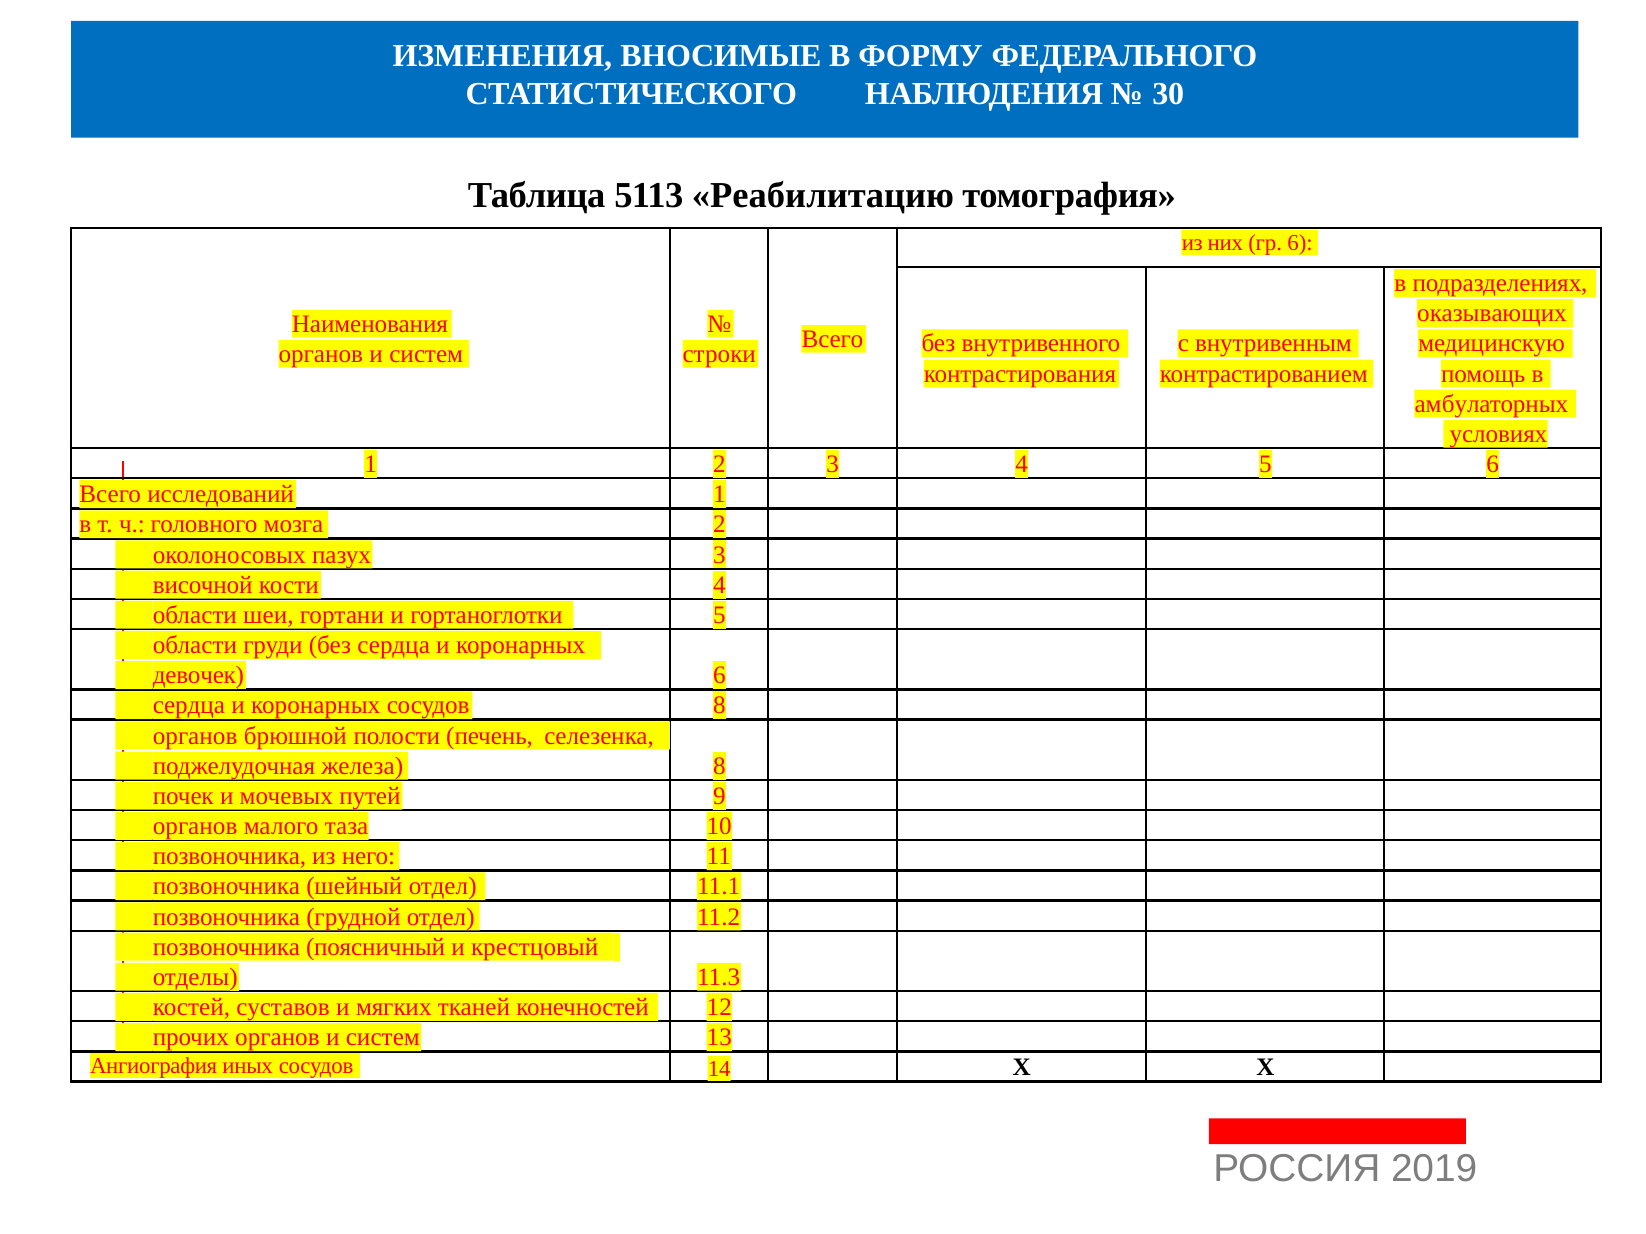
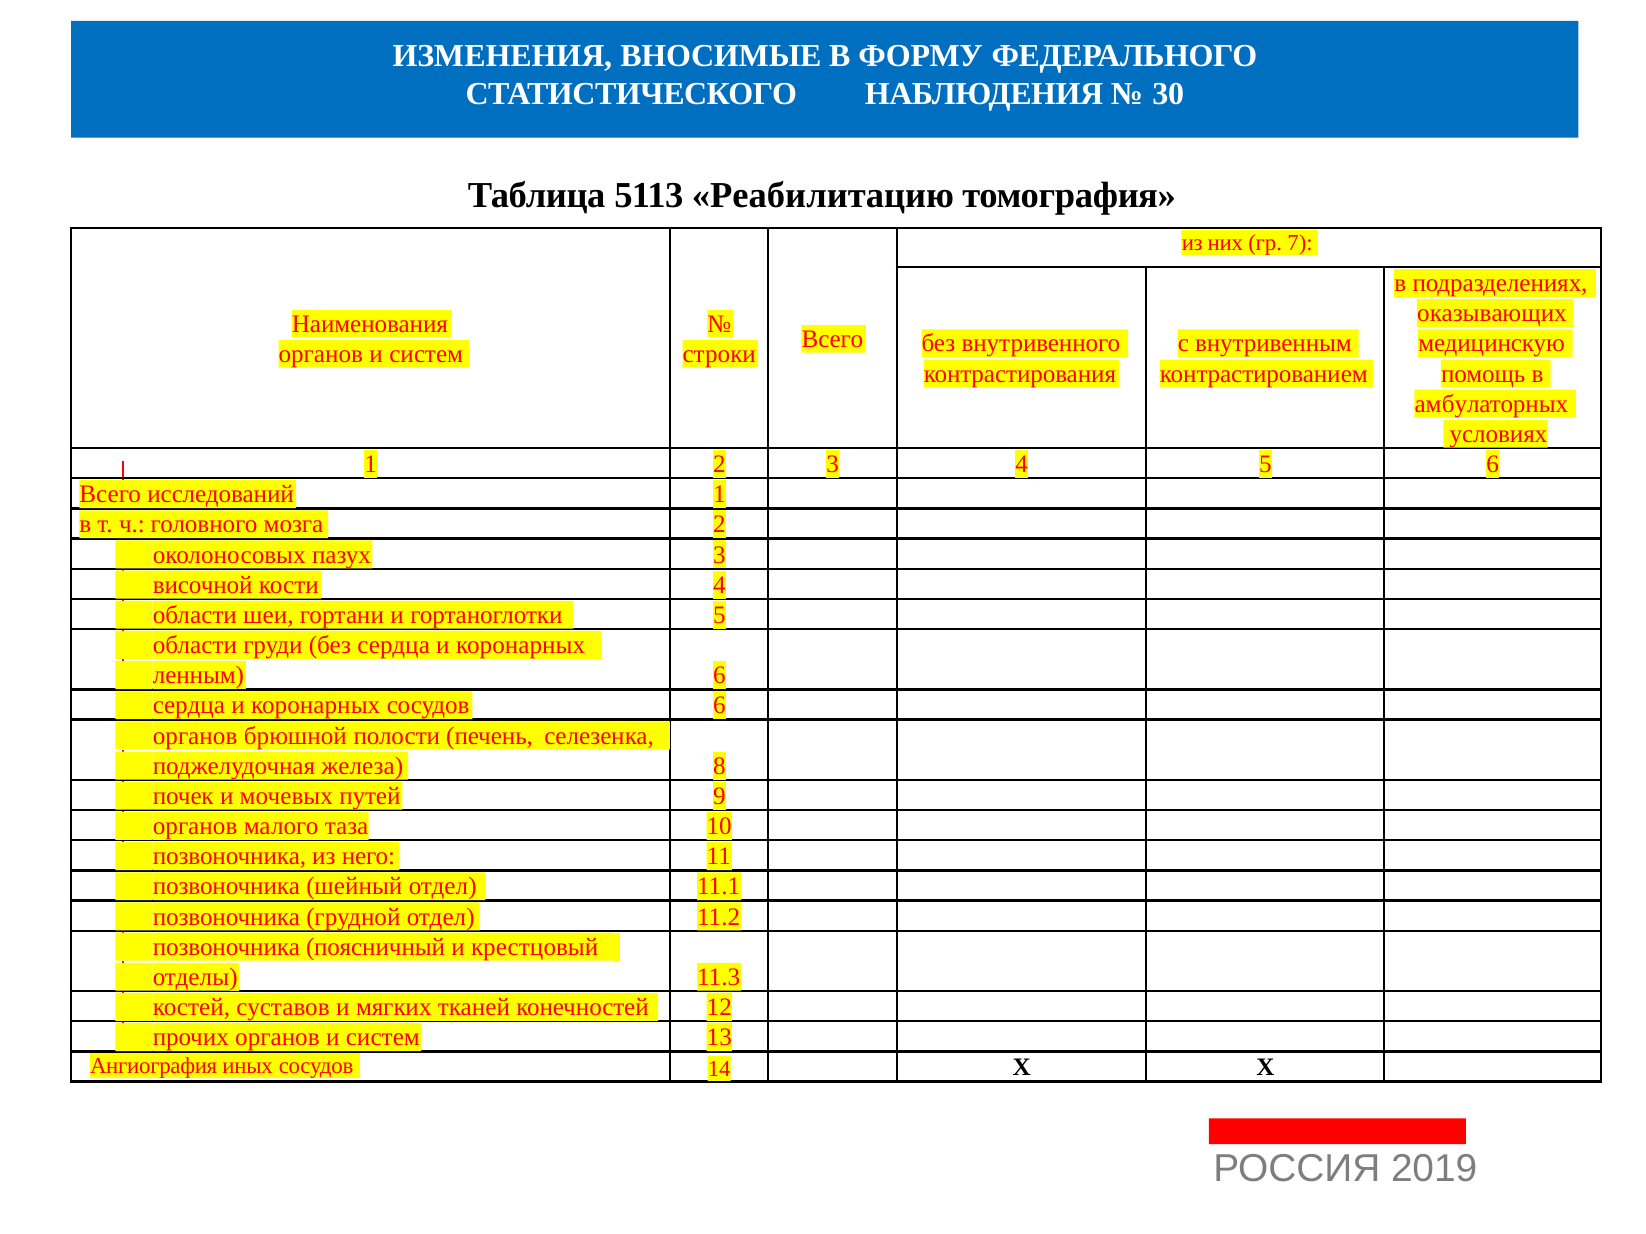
гр 6: 6 -> 7
девочек: девочек -> ленным
сосудов 8: 8 -> 6
